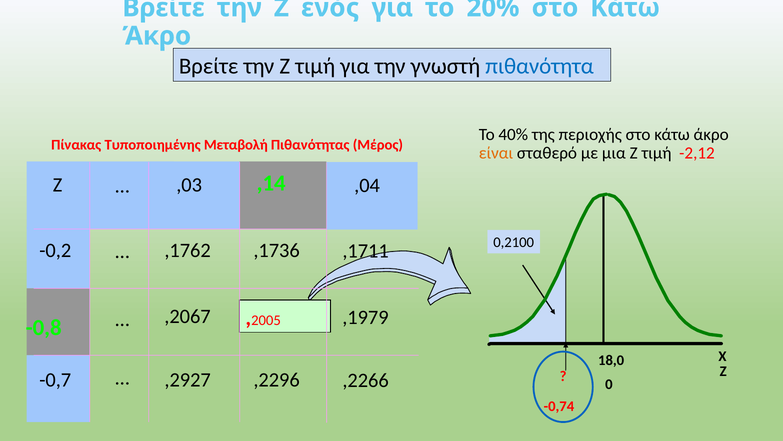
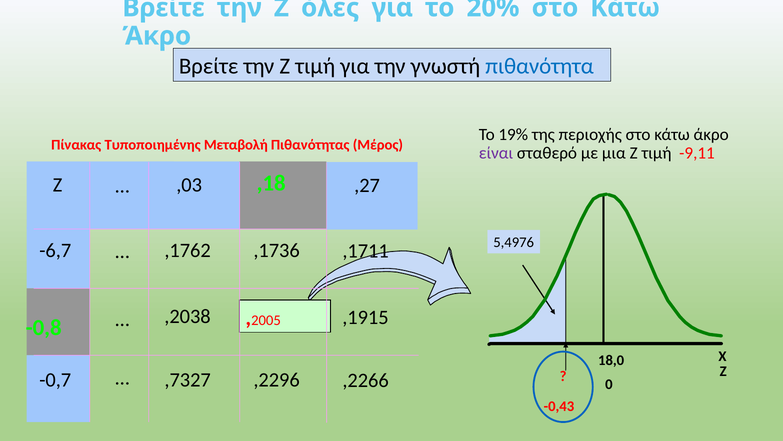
ενός: ενός -> όλες
40%: 40% -> 19%
είναι colour: orange -> purple
-2,12: -2,12 -> -9,11
,14: ,14 -> ,18
,04: ,04 -> ,27
0,2100: 0,2100 -> 5,4976
-0,2: -0,2 -> -6,7
,2067: ,2067 -> ,2038
,1979: ,1979 -> ,1915
,2927: ,2927 -> ,7327
-0,74: -0,74 -> -0,43
